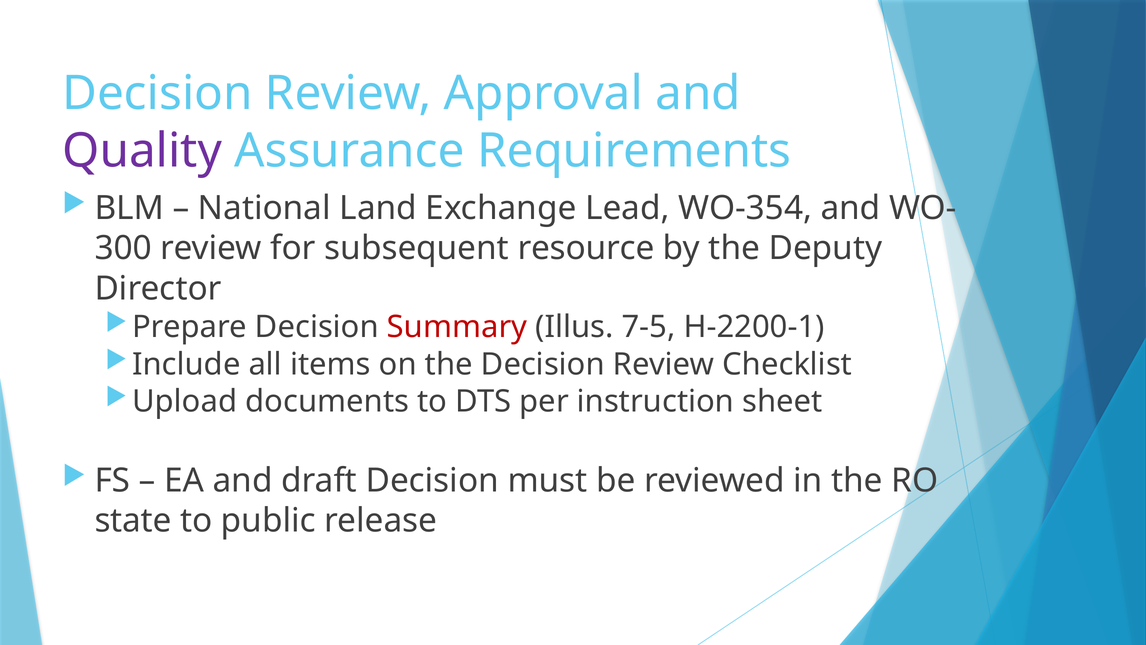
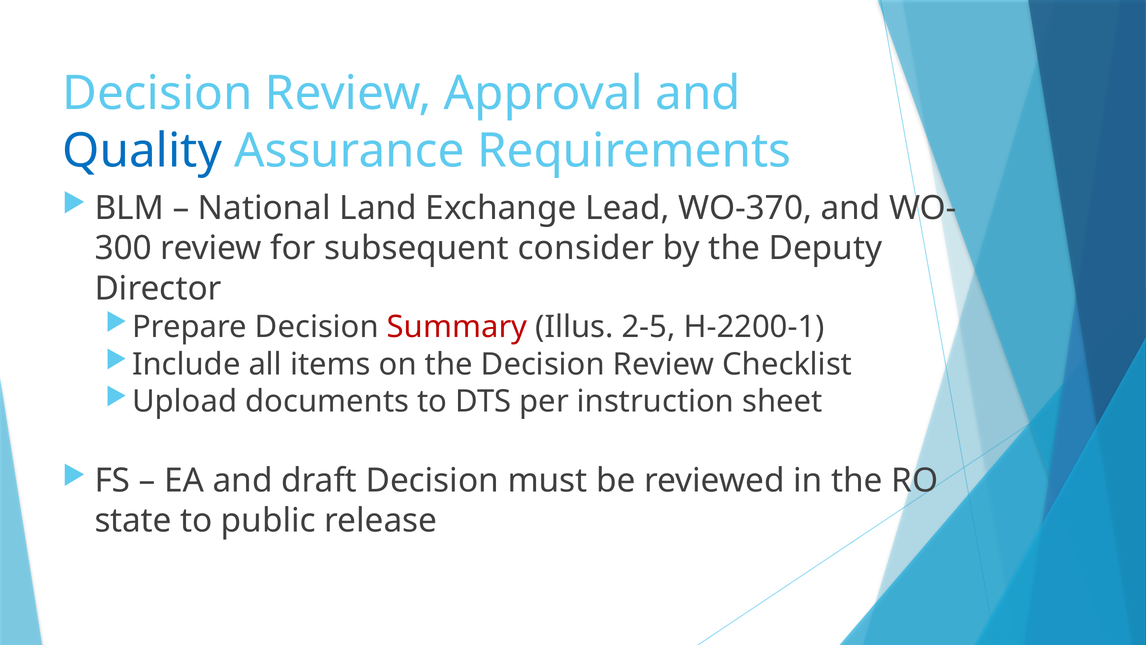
Quality colour: purple -> blue
WO-354: WO-354 -> WO-370
resource: resource -> consider
7-5: 7-5 -> 2-5
